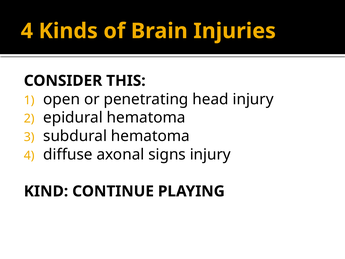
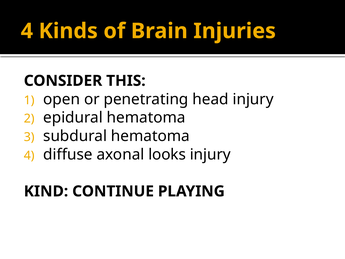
signs: signs -> looks
